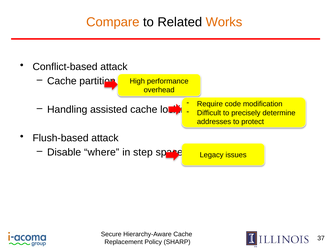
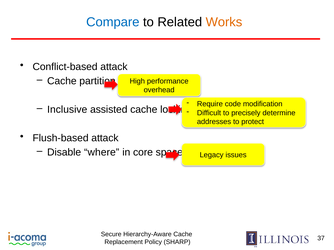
Compare colour: orange -> blue
Handling: Handling -> Inclusive
step: step -> core
